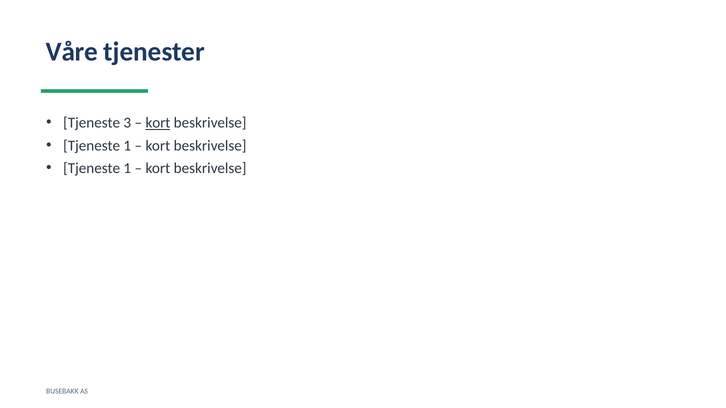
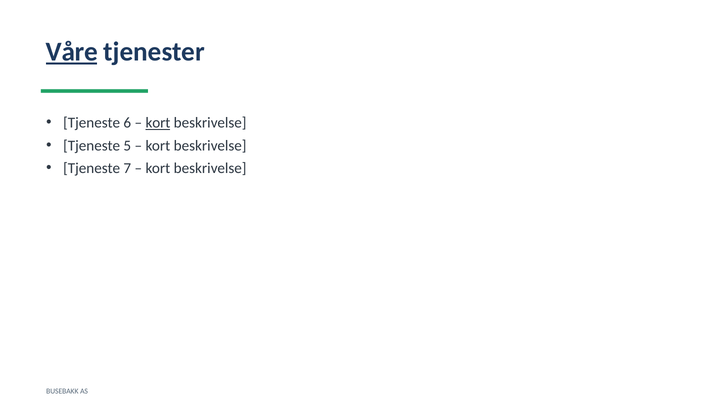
Våre underline: none -> present
3: 3 -> 6
1 at (127, 146): 1 -> 5
1 at (127, 168): 1 -> 7
